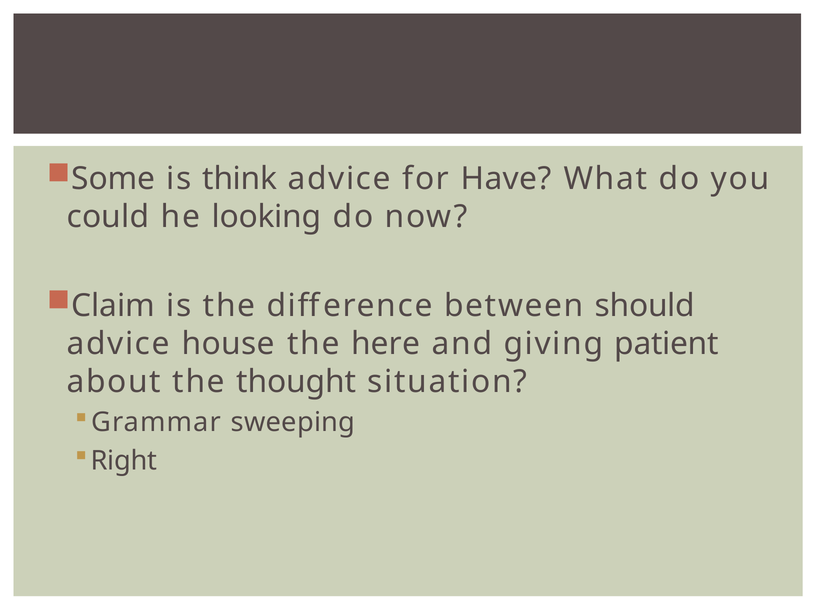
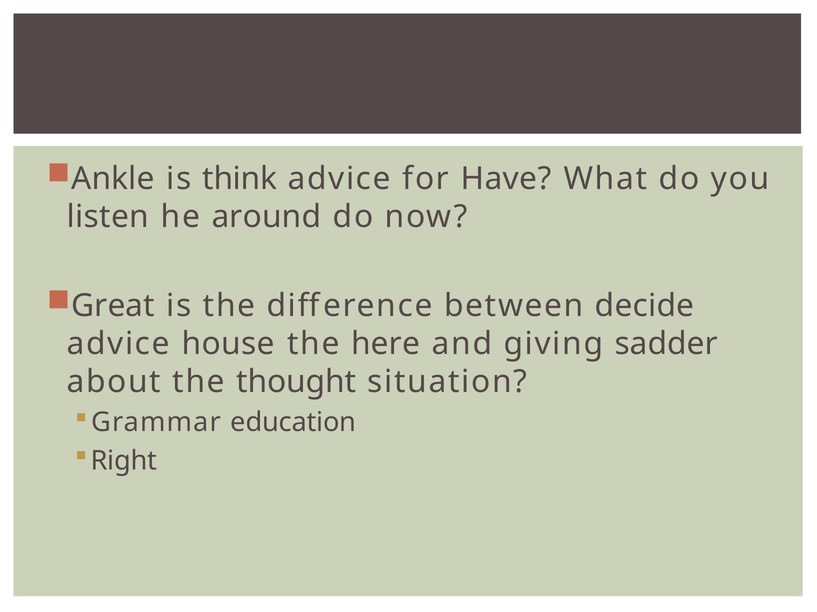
Some: Some -> Ankle
could: could -> listen
looking: looking -> around
Claim: Claim -> Great
should: should -> decide
patient: patient -> sadder
sweeping: sweeping -> education
